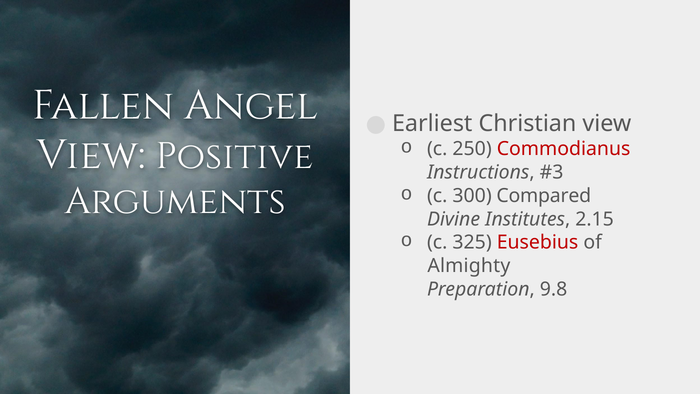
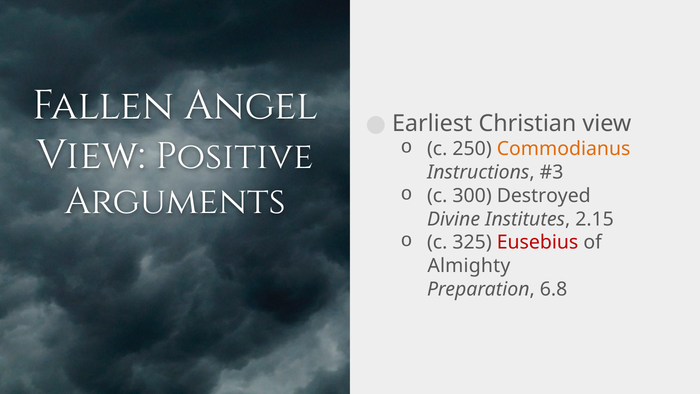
Commodianus colour: red -> orange
Compared: Compared -> Destroyed
9.8: 9.8 -> 6.8
